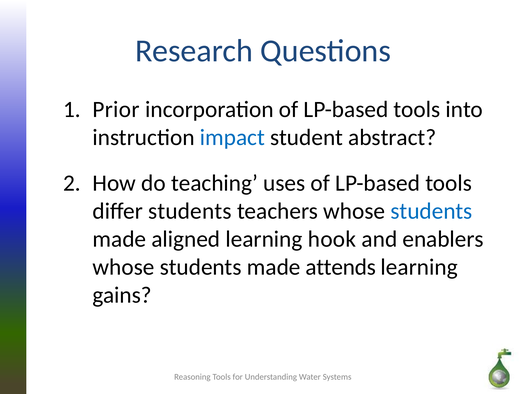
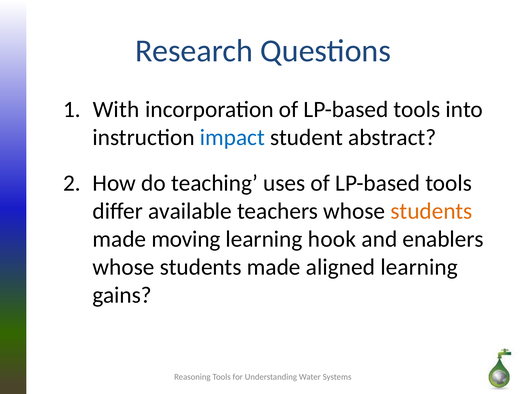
Prior: Prior -> With
differ students: students -> available
students at (431, 211) colour: blue -> orange
aligned: aligned -> moving
attends: attends -> aligned
